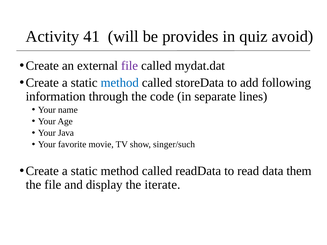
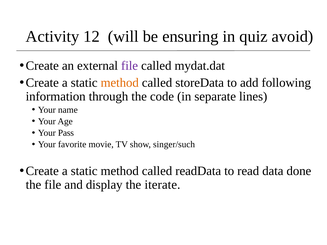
41: 41 -> 12
provides: provides -> ensuring
method at (120, 83) colour: blue -> orange
Java: Java -> Pass
them: them -> done
